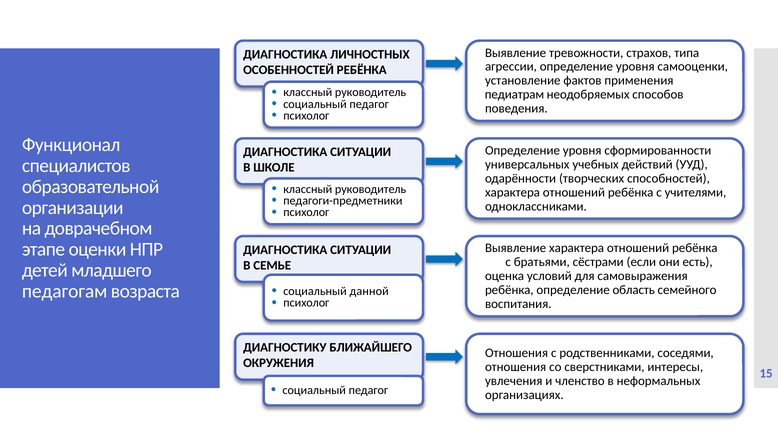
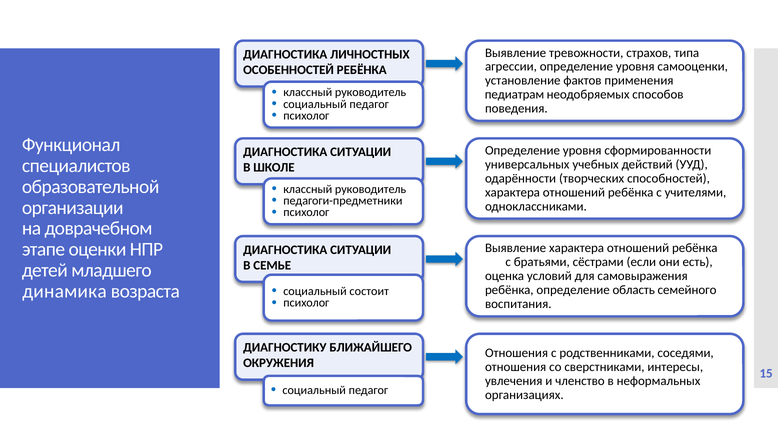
педагогам: педагогам -> динамика
данной: данной -> состоит
